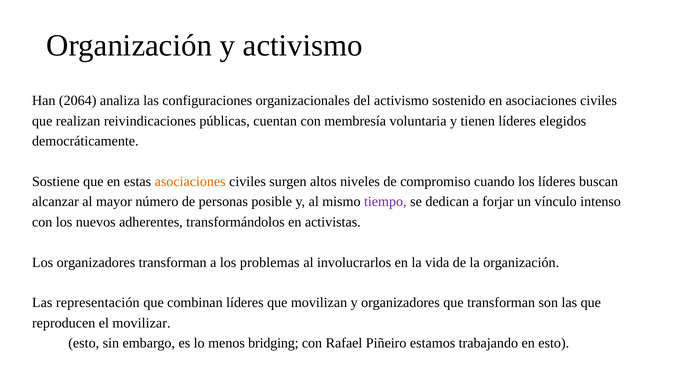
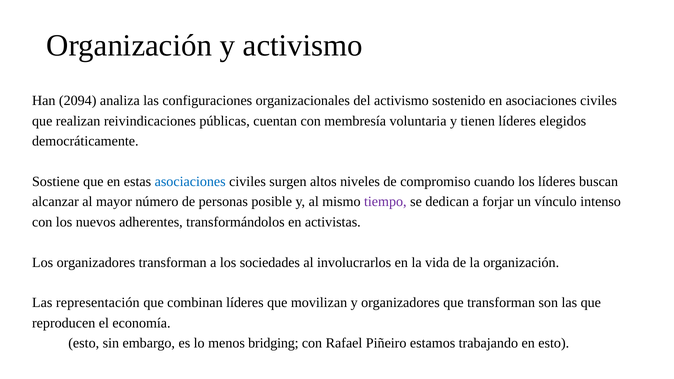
2064: 2064 -> 2094
asociaciones at (190, 182) colour: orange -> blue
problemas: problemas -> sociedades
movilizar: movilizar -> economía
